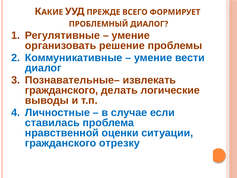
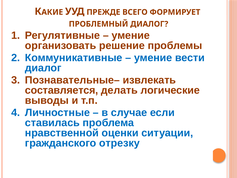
гражданского at (62, 90): гражданского -> составляется
